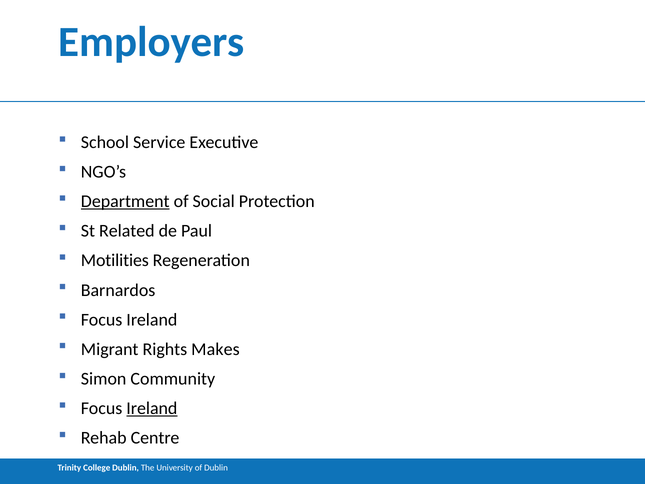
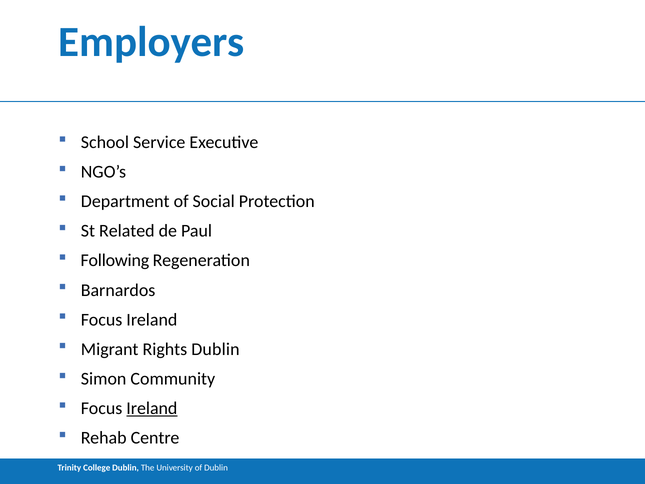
Department underline: present -> none
Motilities: Motilities -> Following
Rights Makes: Makes -> Dublin
